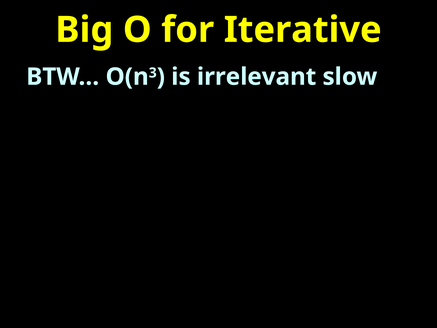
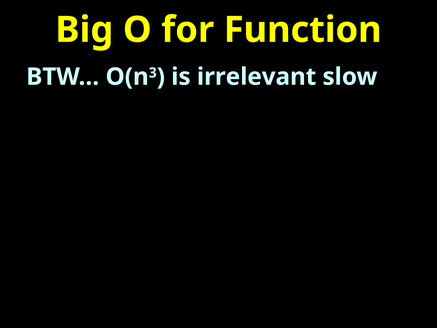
Iterative: Iterative -> Function
